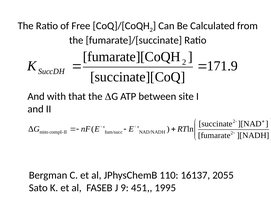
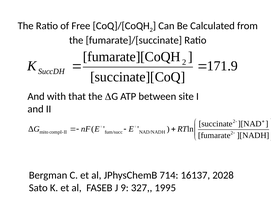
110: 110 -> 714
2055: 2055 -> 2028
451: 451 -> 327
